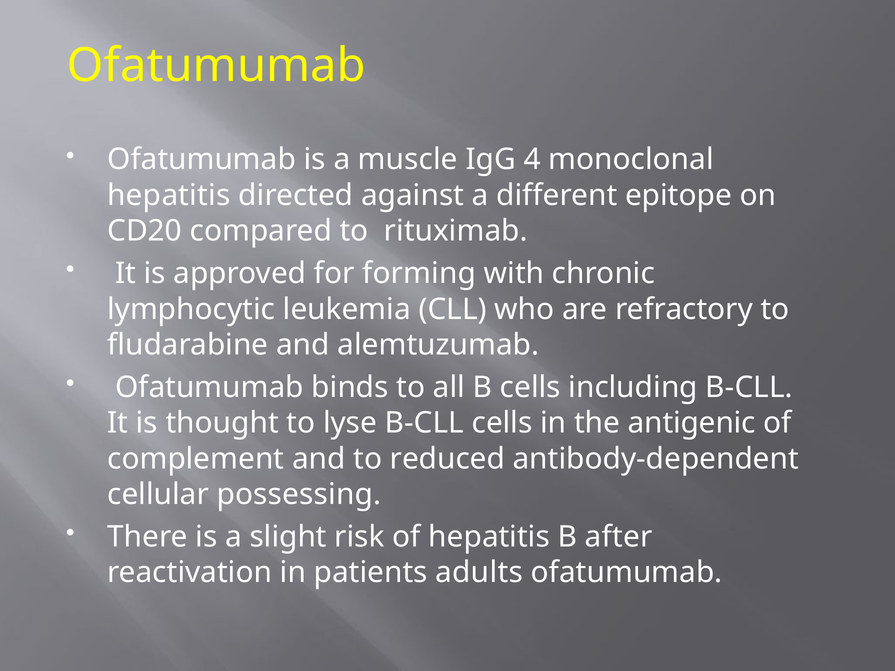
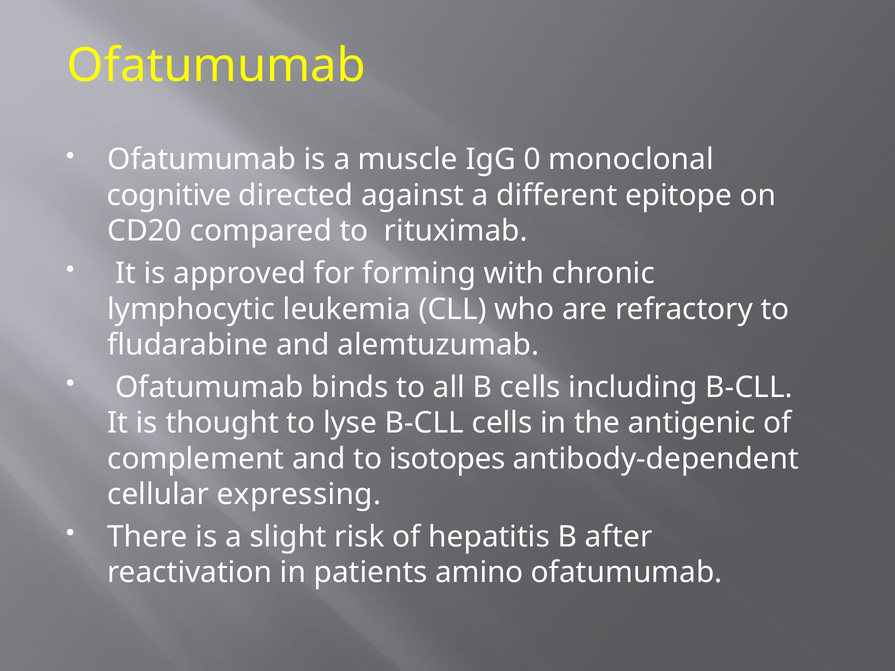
4: 4 -> 0
hepatitis at (169, 195): hepatitis -> cognitive
reduced: reduced -> isotopes
possessing: possessing -> expressing
adults: adults -> amino
